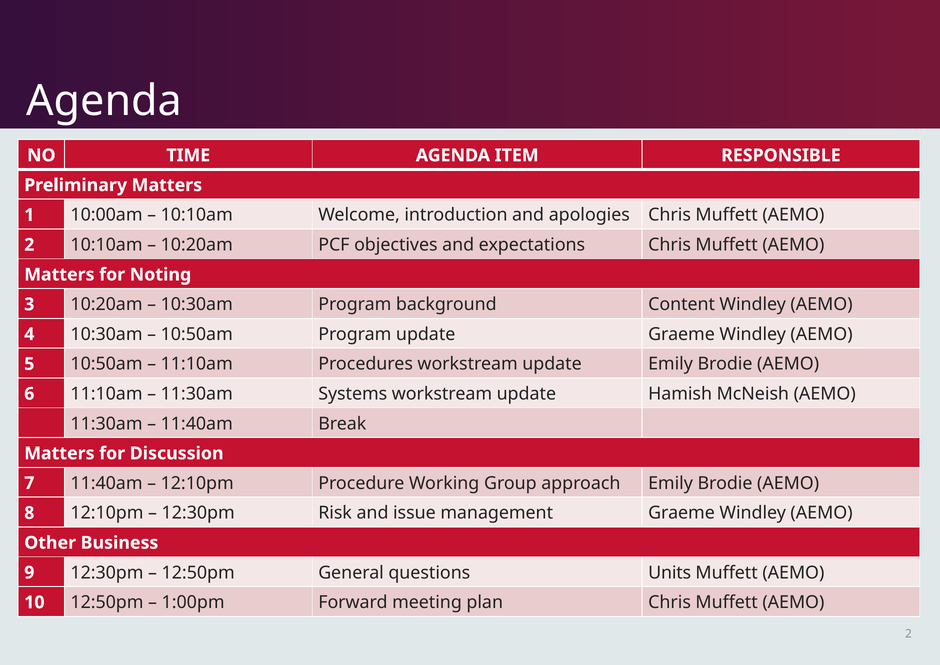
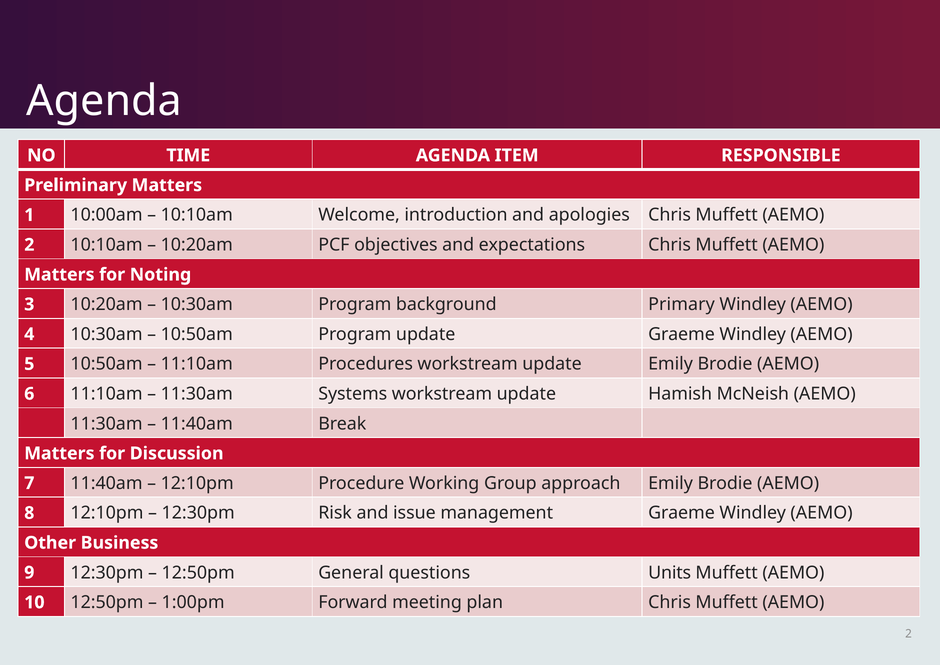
Content: Content -> Primary
